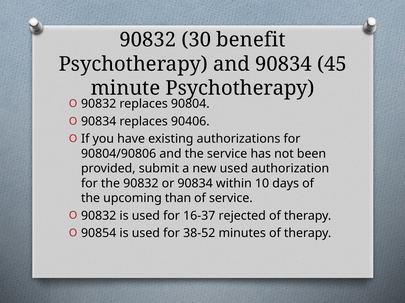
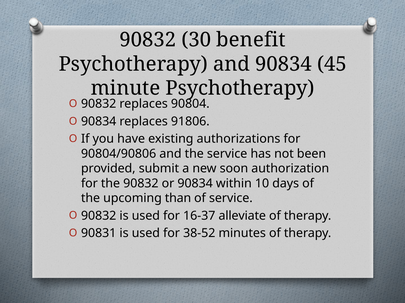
90406: 90406 -> 91806
new used: used -> soon
rejected: rejected -> alleviate
90854: 90854 -> 90831
